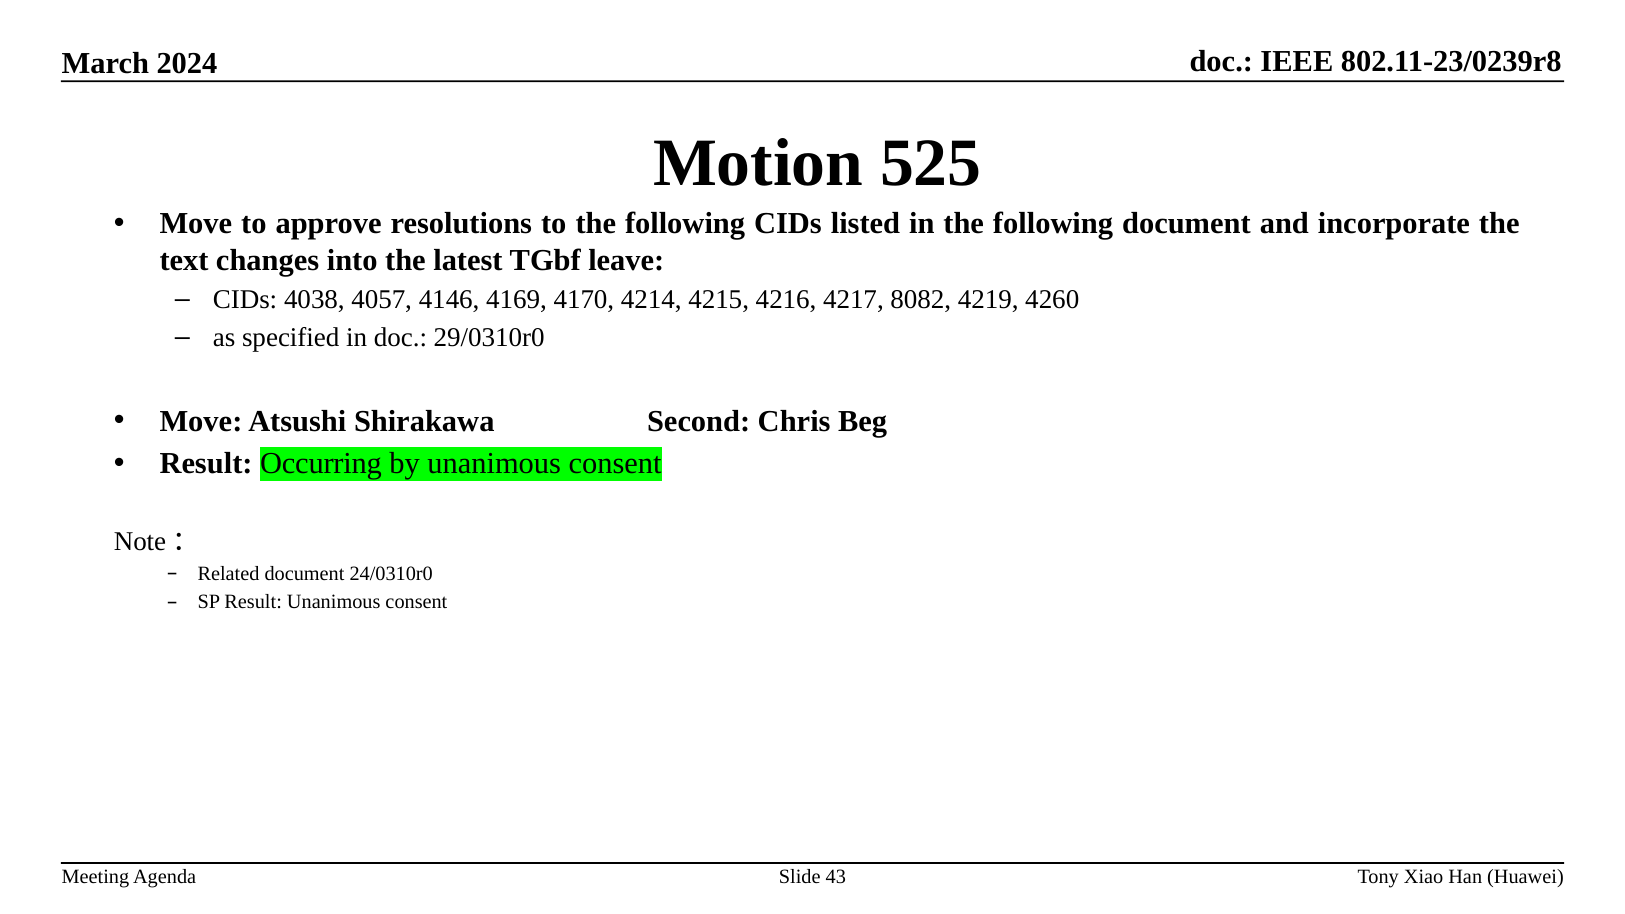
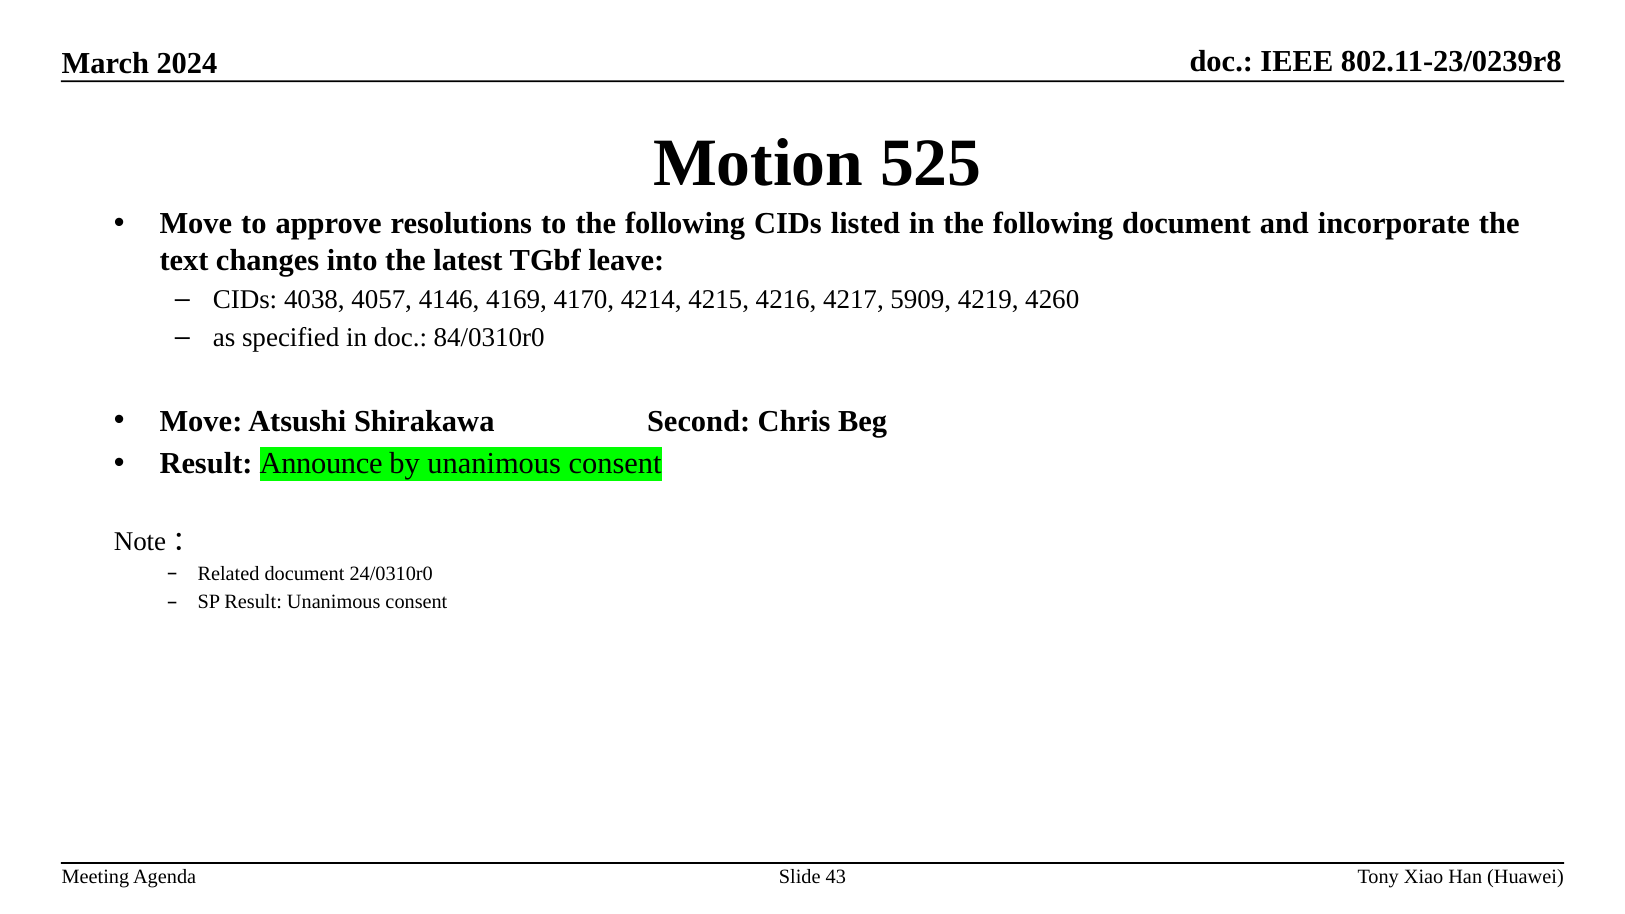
8082: 8082 -> 5909
29/0310r0: 29/0310r0 -> 84/0310r0
Occurring: Occurring -> Announce
